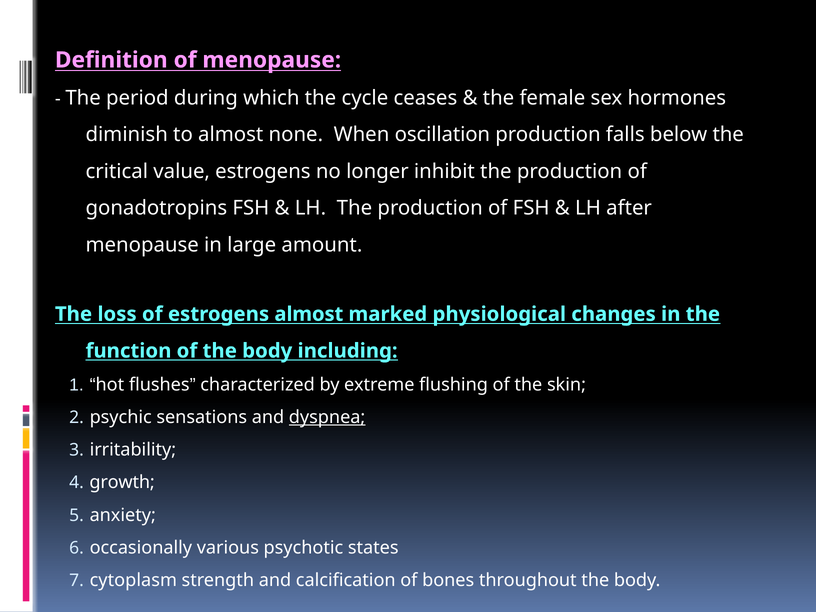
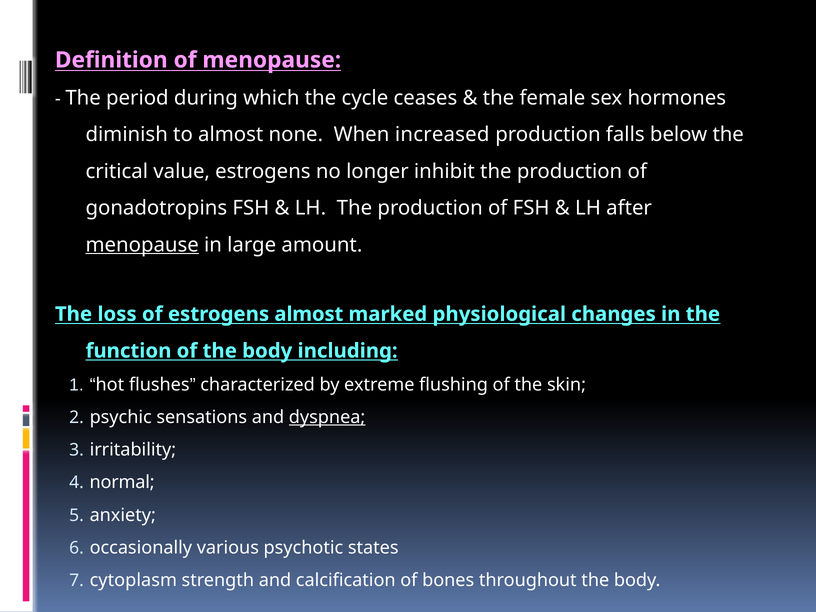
oscillation: oscillation -> increased
menopause at (142, 245) underline: none -> present
growth: growth -> normal
